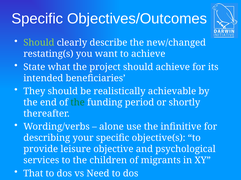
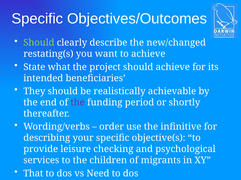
the at (78, 103) colour: green -> purple
alone: alone -> order
objective: objective -> checking
